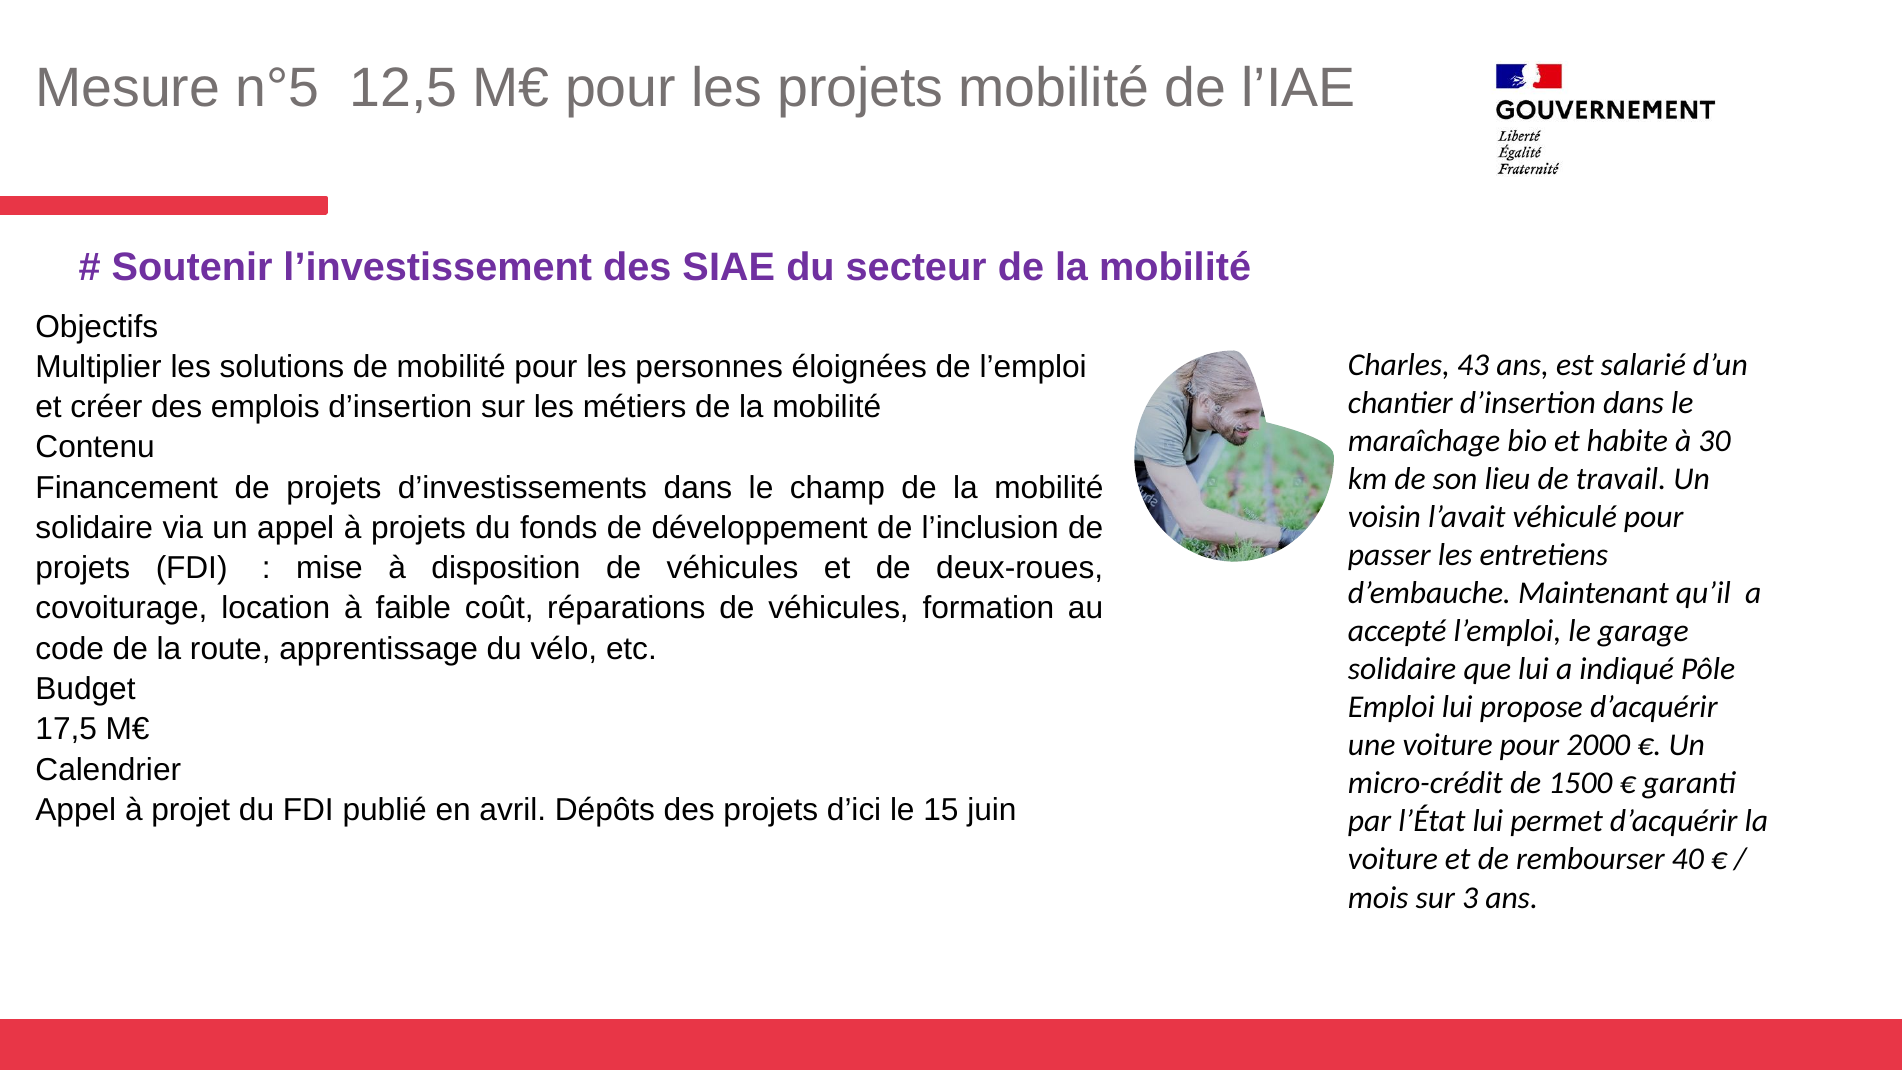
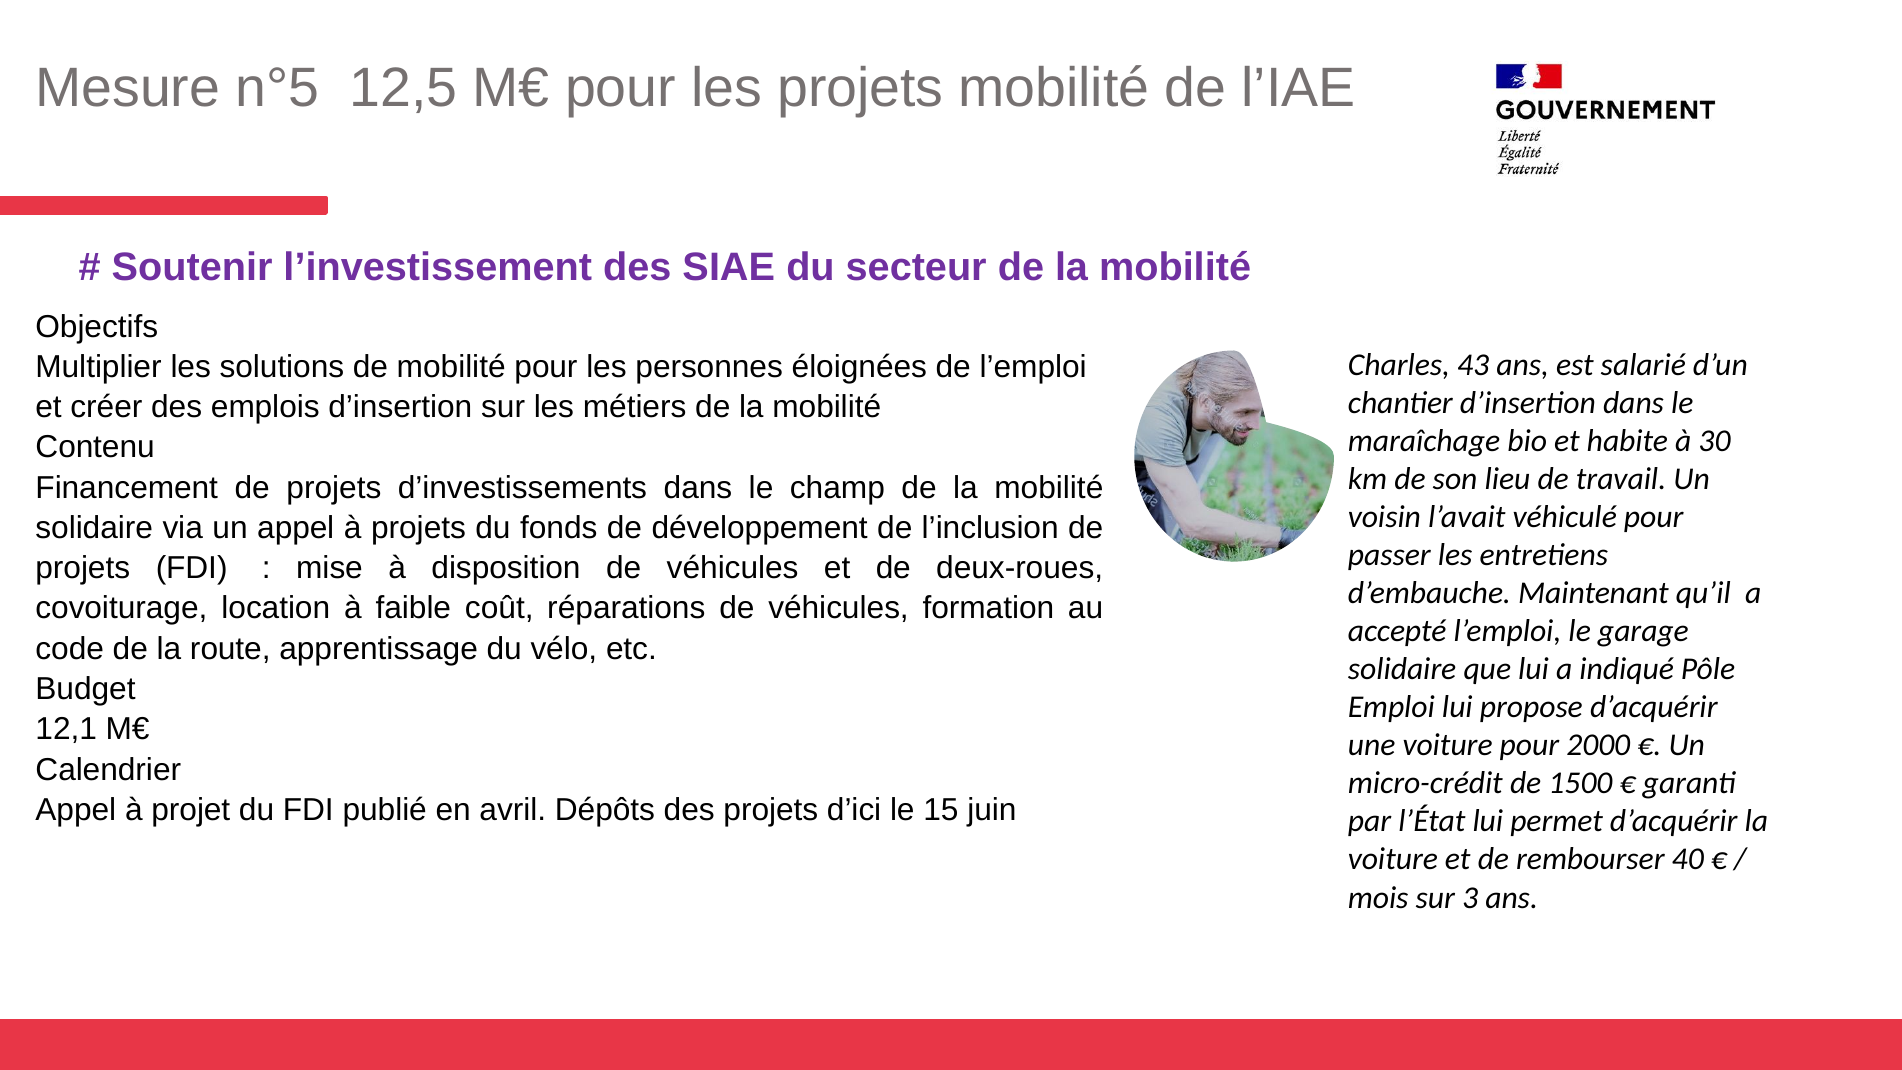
17,5: 17,5 -> 12,1
